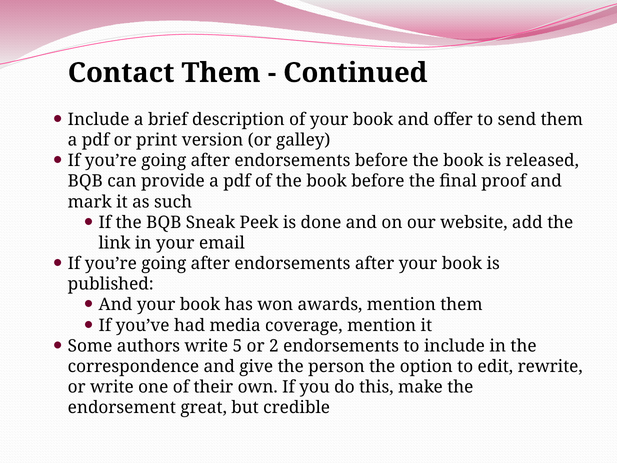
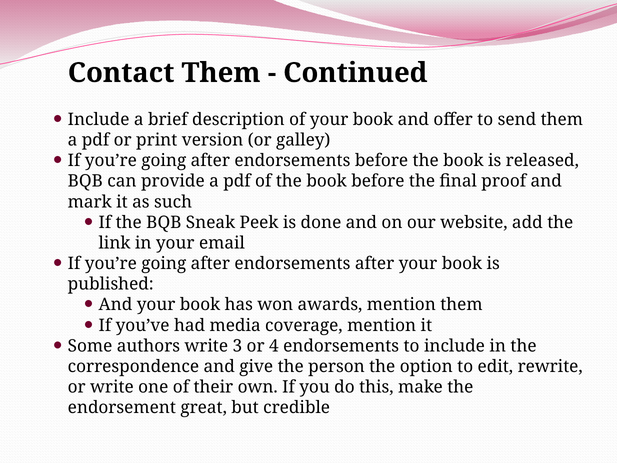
5: 5 -> 3
2: 2 -> 4
